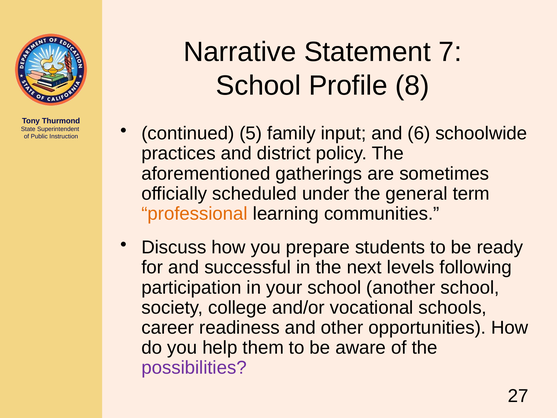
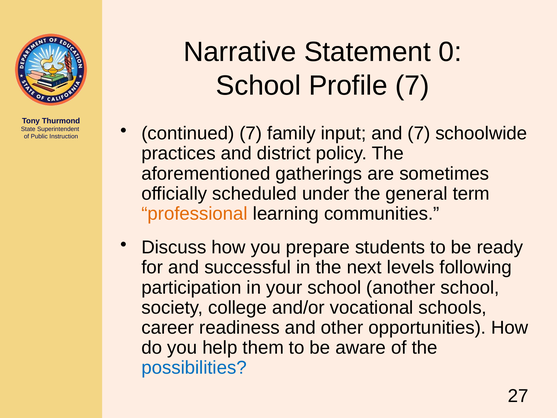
7: 7 -> 0
Profile 8: 8 -> 7
continued 5: 5 -> 7
and 6: 6 -> 7
possibilities colour: purple -> blue
